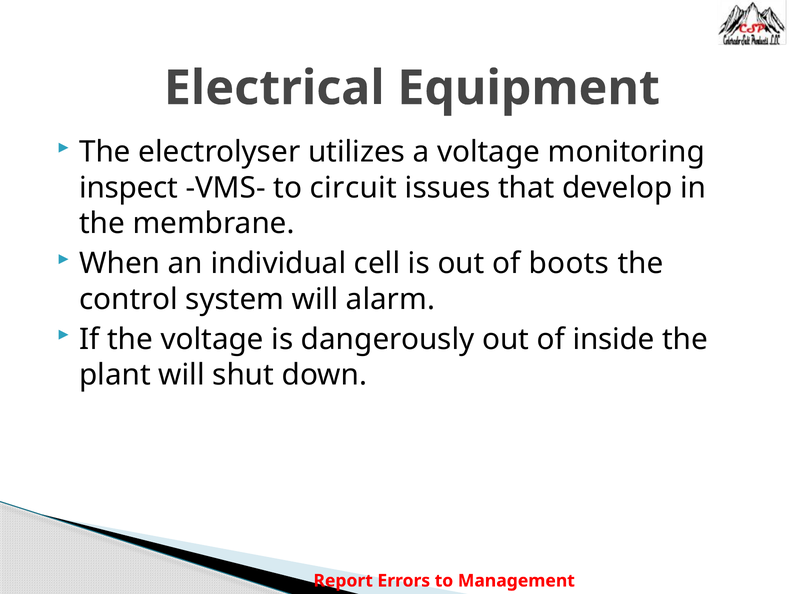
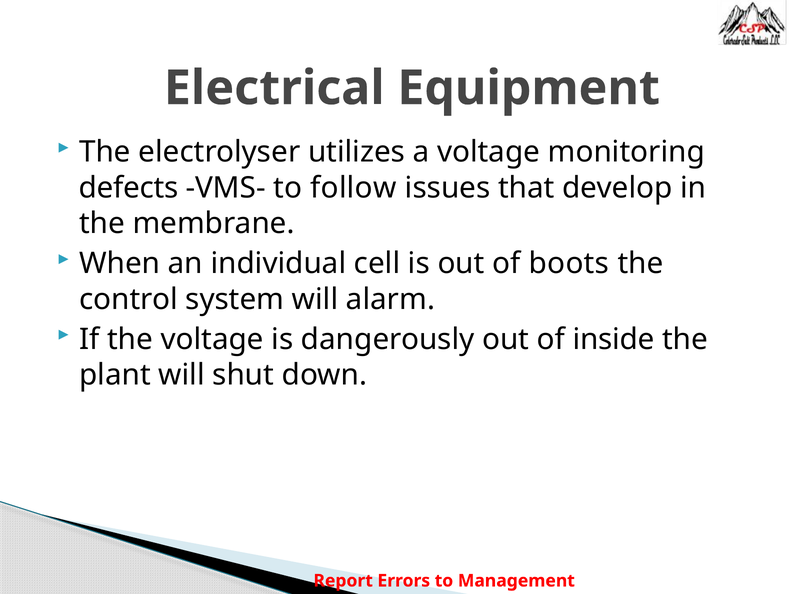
inspect: inspect -> defects
circuit: circuit -> follow
